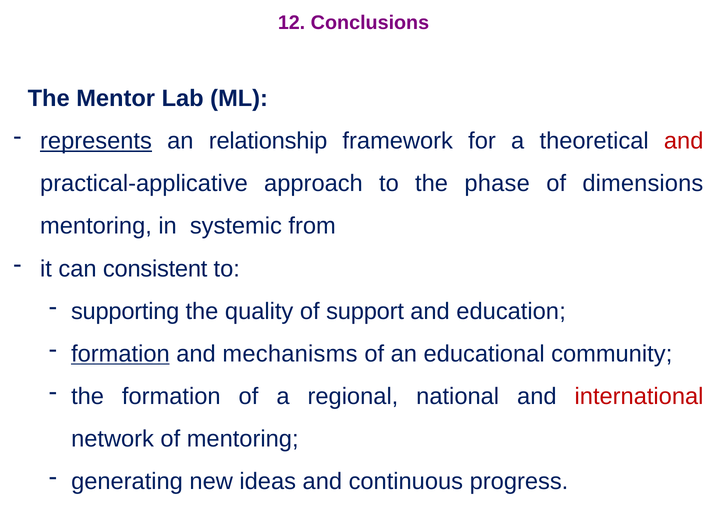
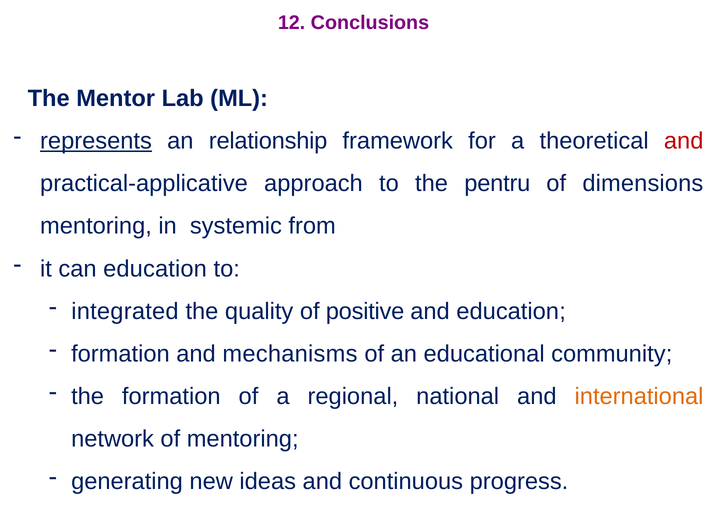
phase: phase -> pentru
can consistent: consistent -> education
supporting: supporting -> integrated
support: support -> positive
formation at (120, 354) underline: present -> none
international colour: red -> orange
